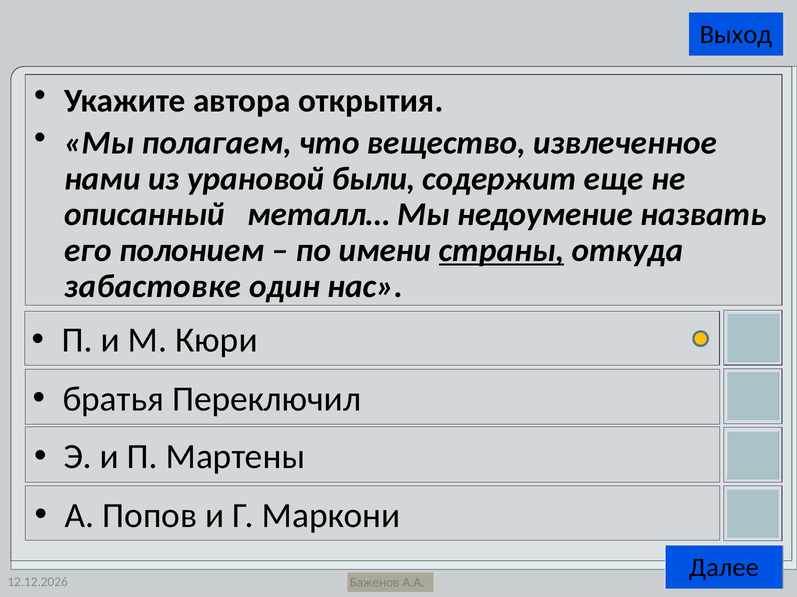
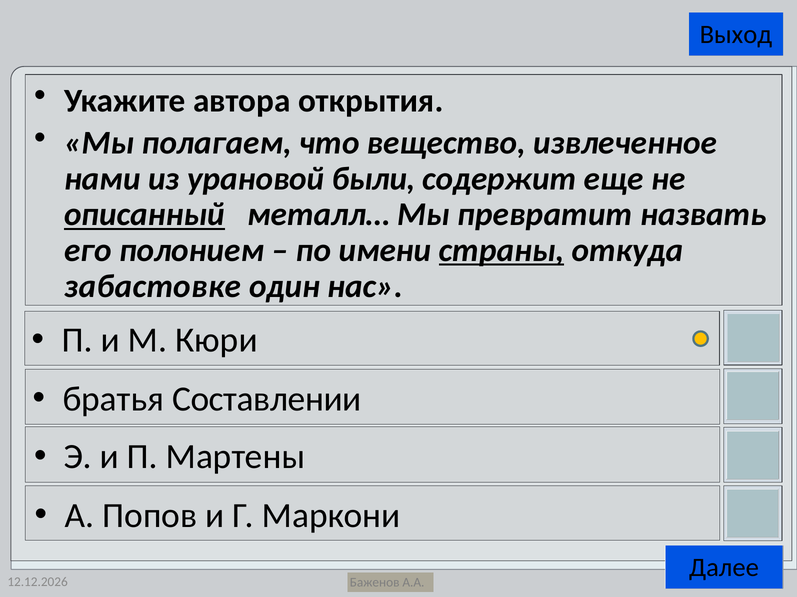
описанный underline: none -> present
недоумение: недоумение -> превратит
Переключил: Переключил -> Составлении
